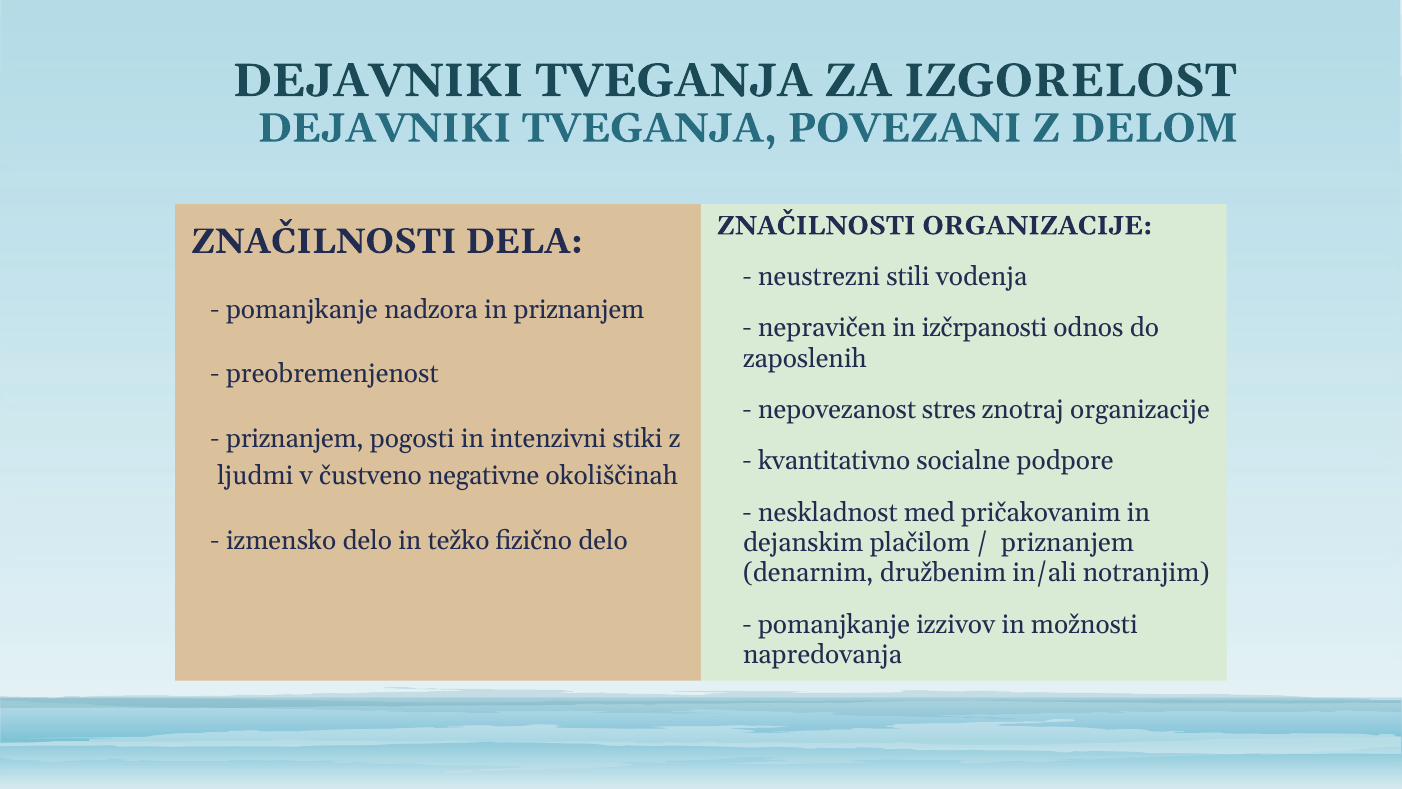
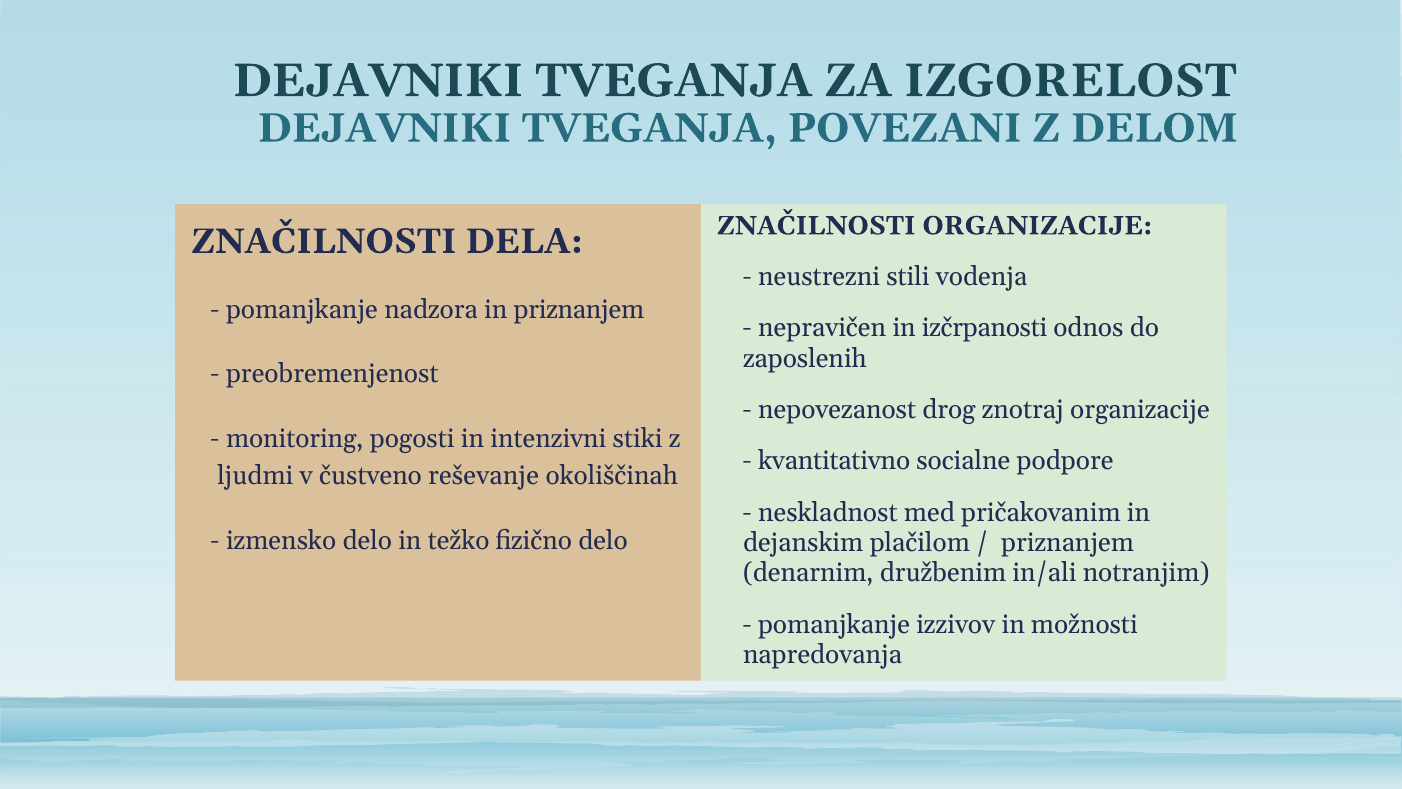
stres: stres -> drog
priznanjem at (295, 438): priznanjem -> monitoring
negativne: negativne -> reševanje
